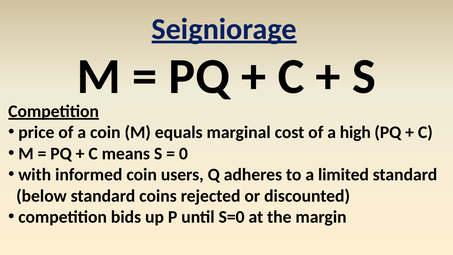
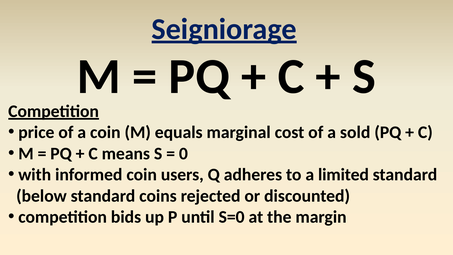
high: high -> sold
